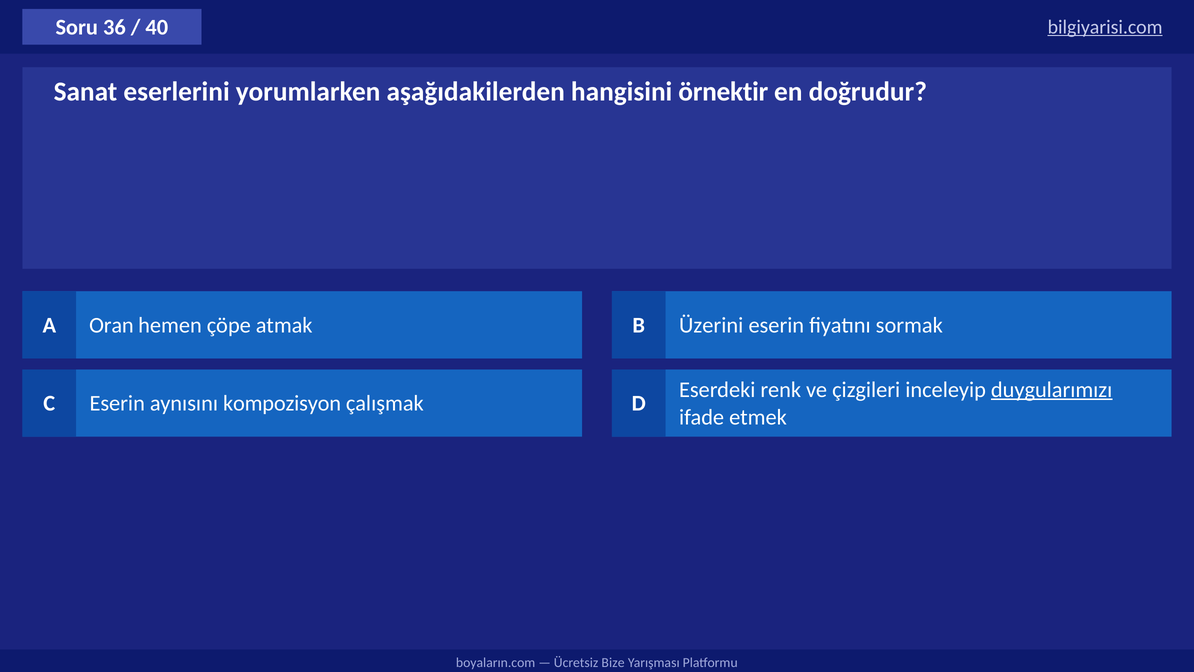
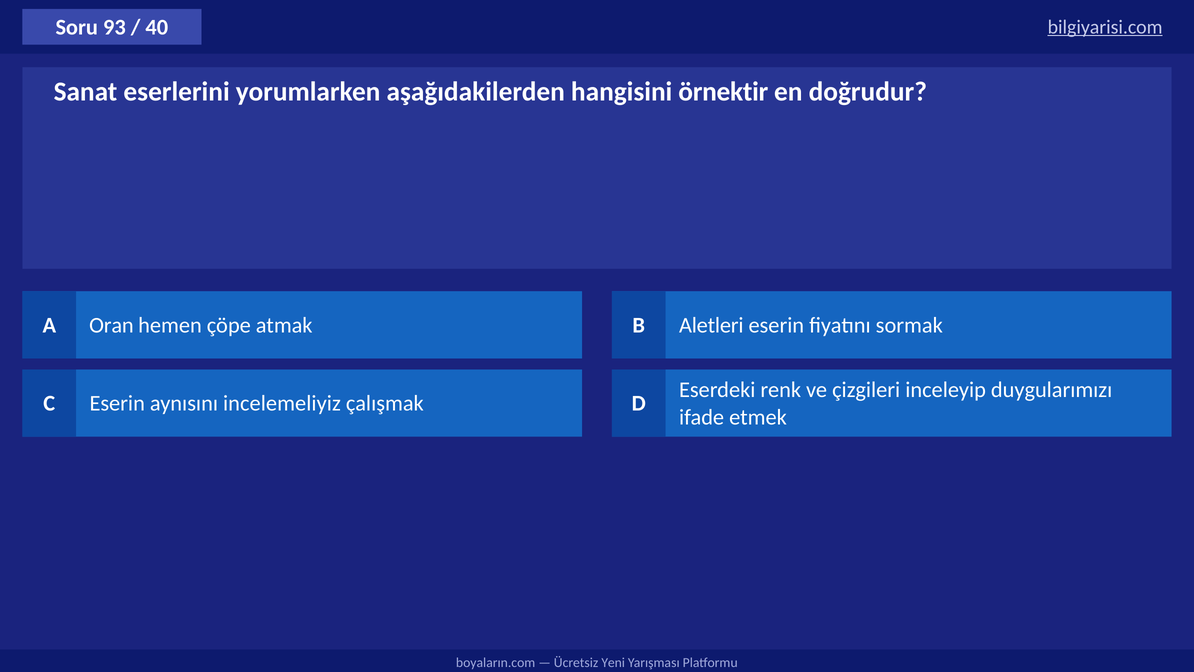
36: 36 -> 93
Üzerini: Üzerini -> Aletleri
duygularımızı underline: present -> none
kompozisyon: kompozisyon -> incelemeliyiz
Bize: Bize -> Yeni
